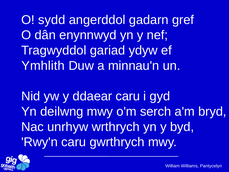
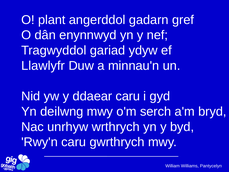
sydd: sydd -> plant
Ymhlith: Ymhlith -> Llawlyfr
